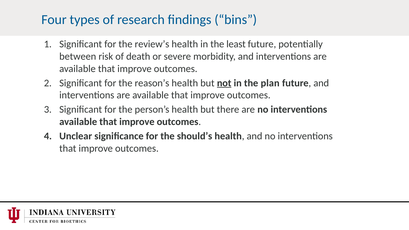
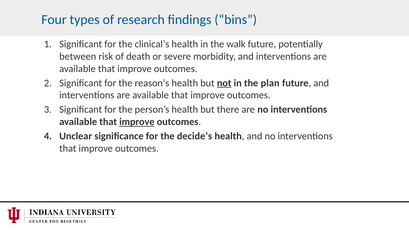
review’s: review’s -> clinical’s
least: least -> walk
improve at (137, 122) underline: none -> present
should’s: should’s -> decide’s
